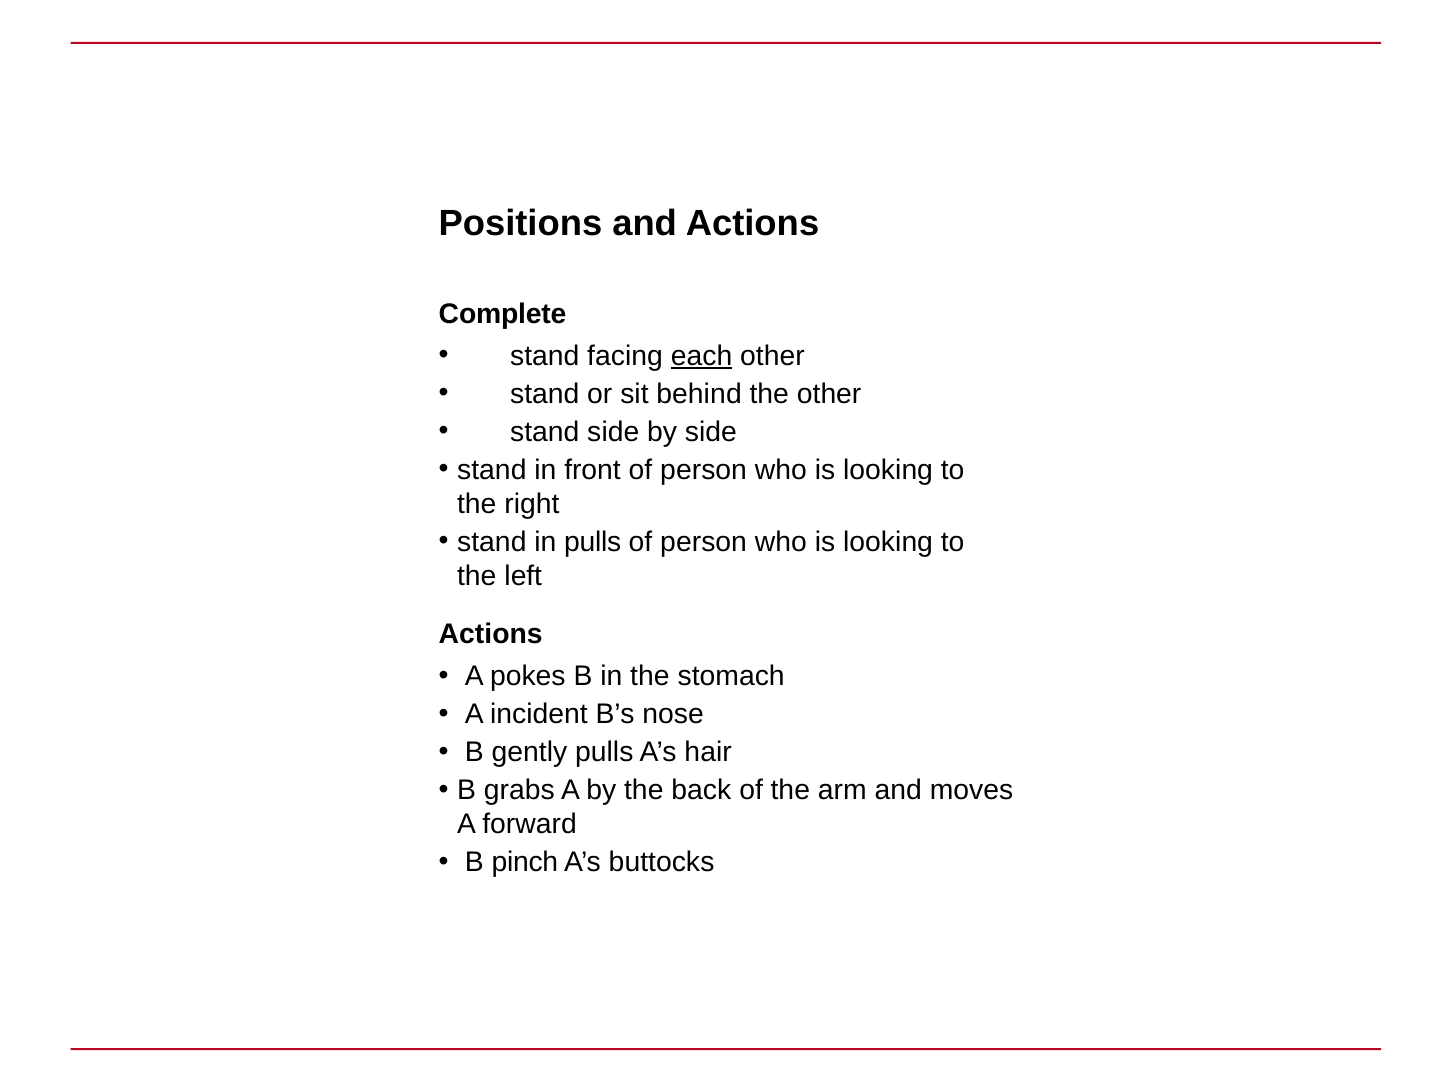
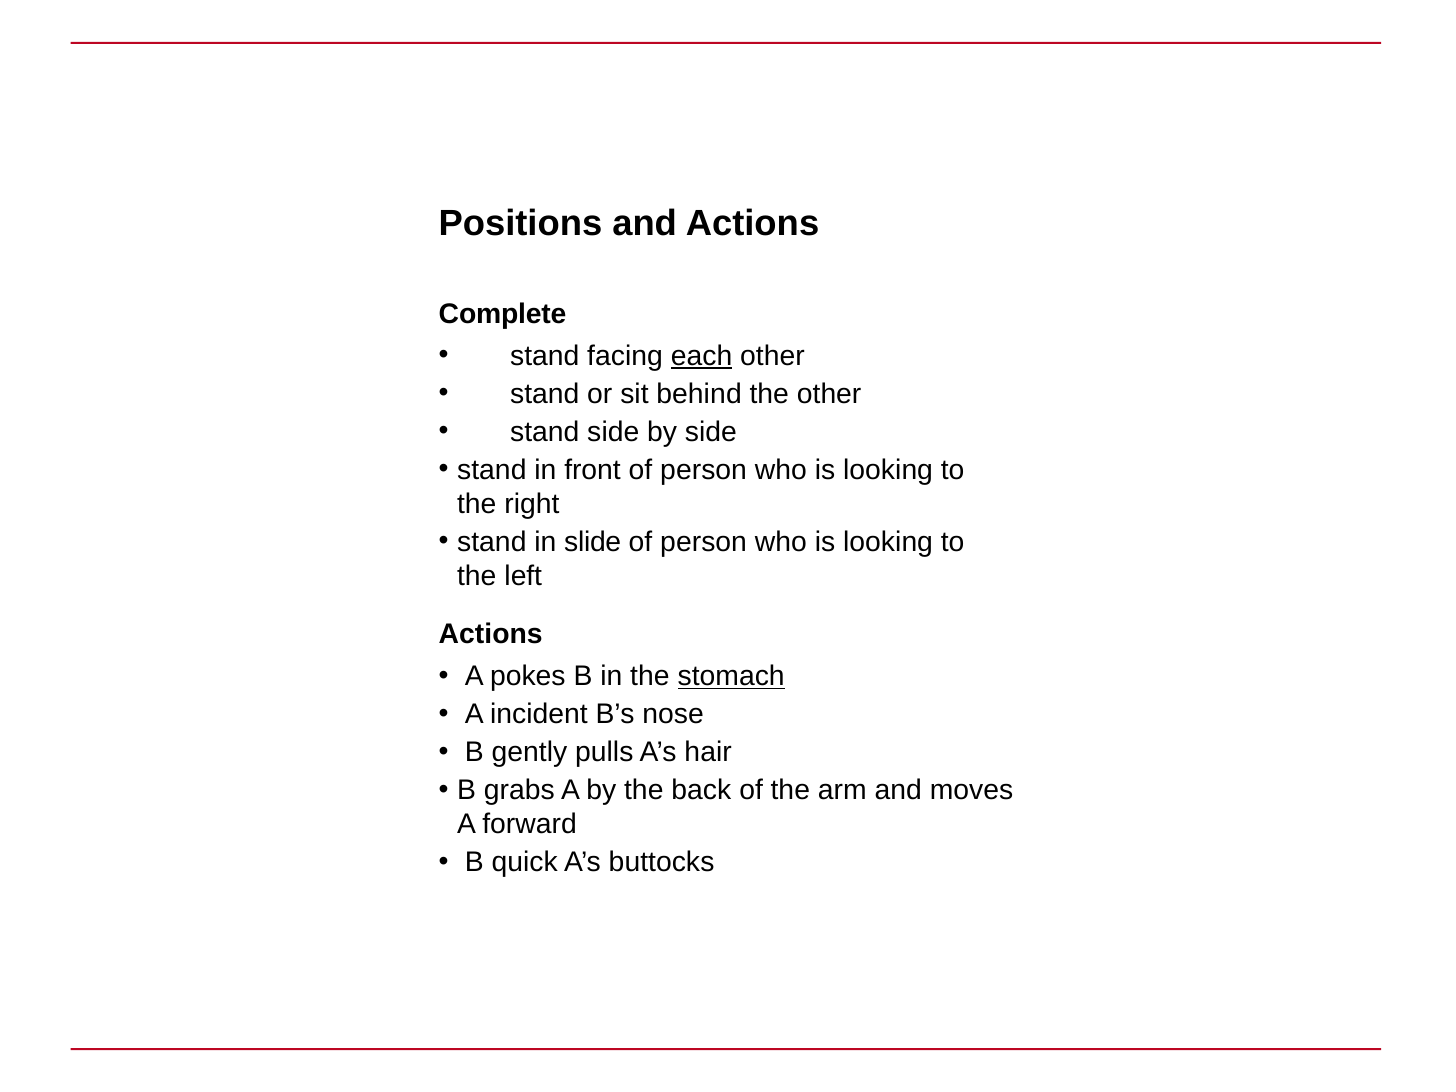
in pulls: pulls -> slide
stomach underline: none -> present
pinch: pinch -> quick
